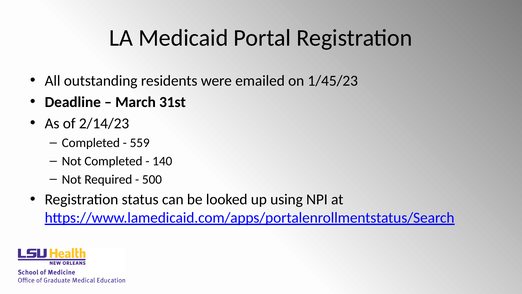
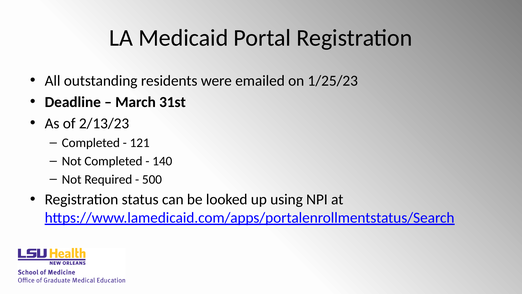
1/45/23: 1/45/23 -> 1/25/23
2/14/23: 2/14/23 -> 2/13/23
559: 559 -> 121
